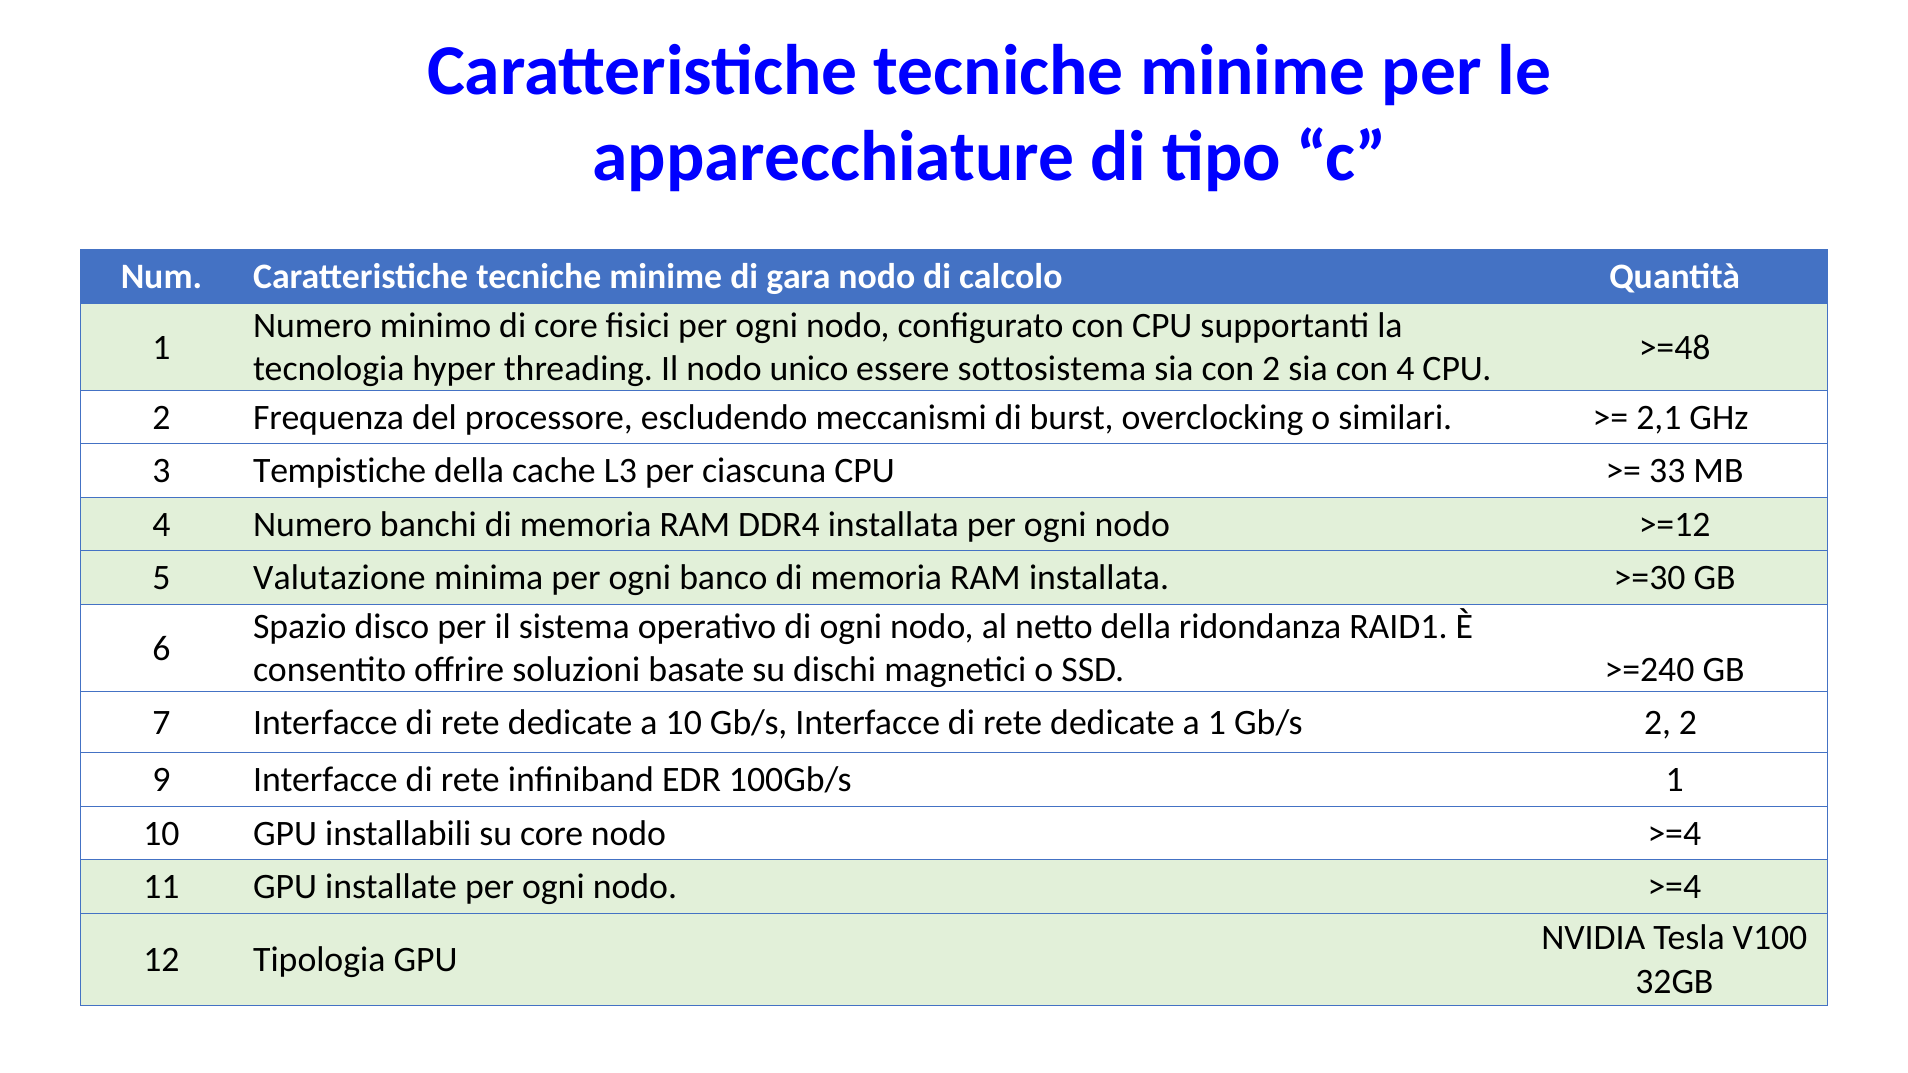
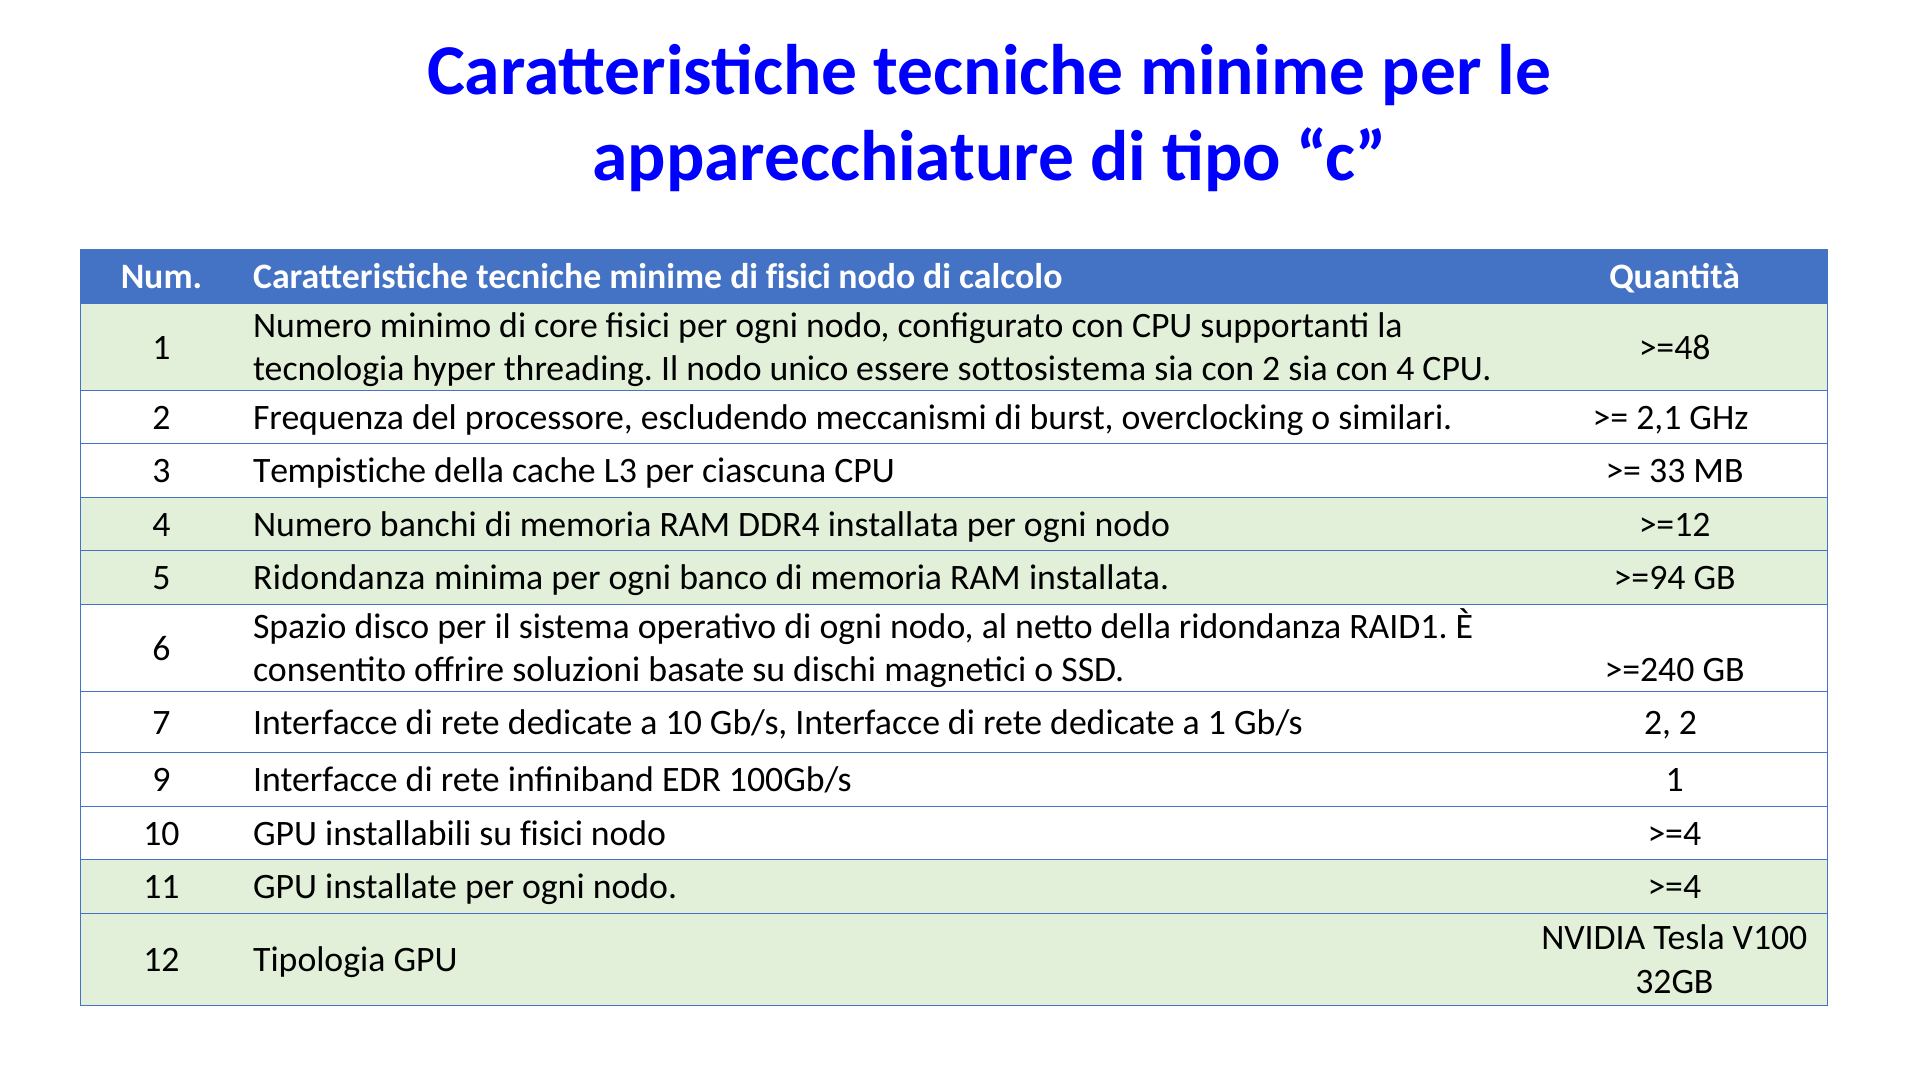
di gara: gara -> fisici
5 Valutazione: Valutazione -> Ridondanza
>=30: >=30 -> >=94
su core: core -> fisici
